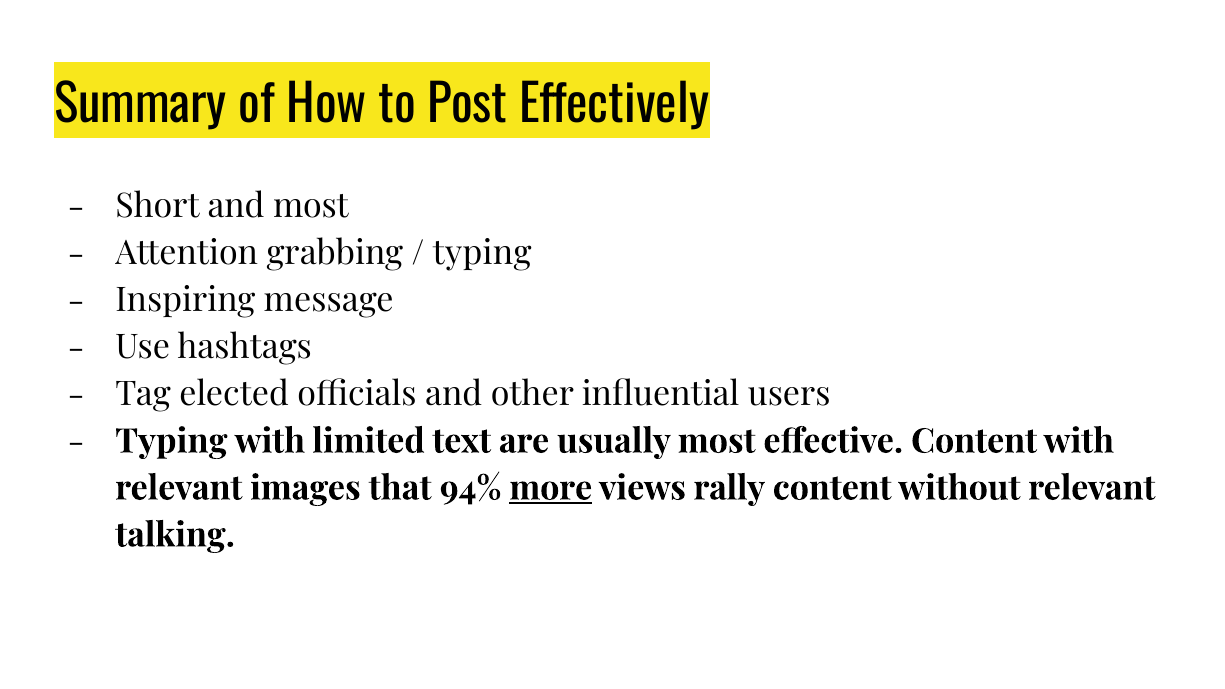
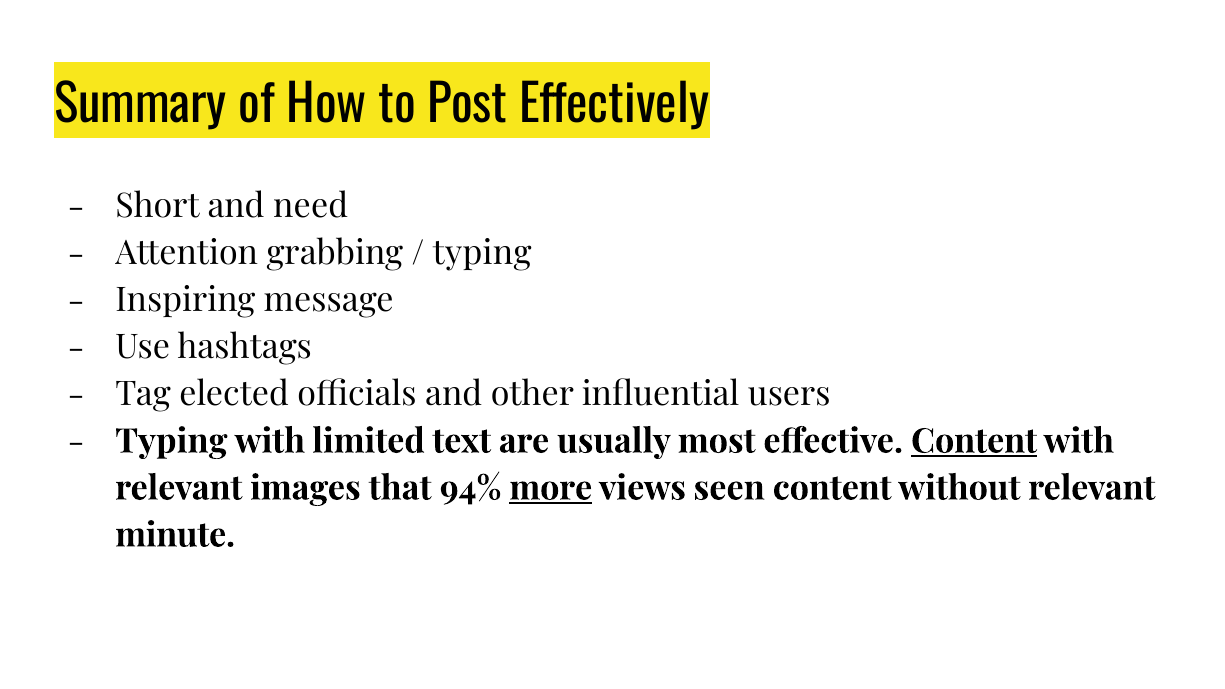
and most: most -> need
Content at (974, 441) underline: none -> present
rally: rally -> seen
talking: talking -> minute
